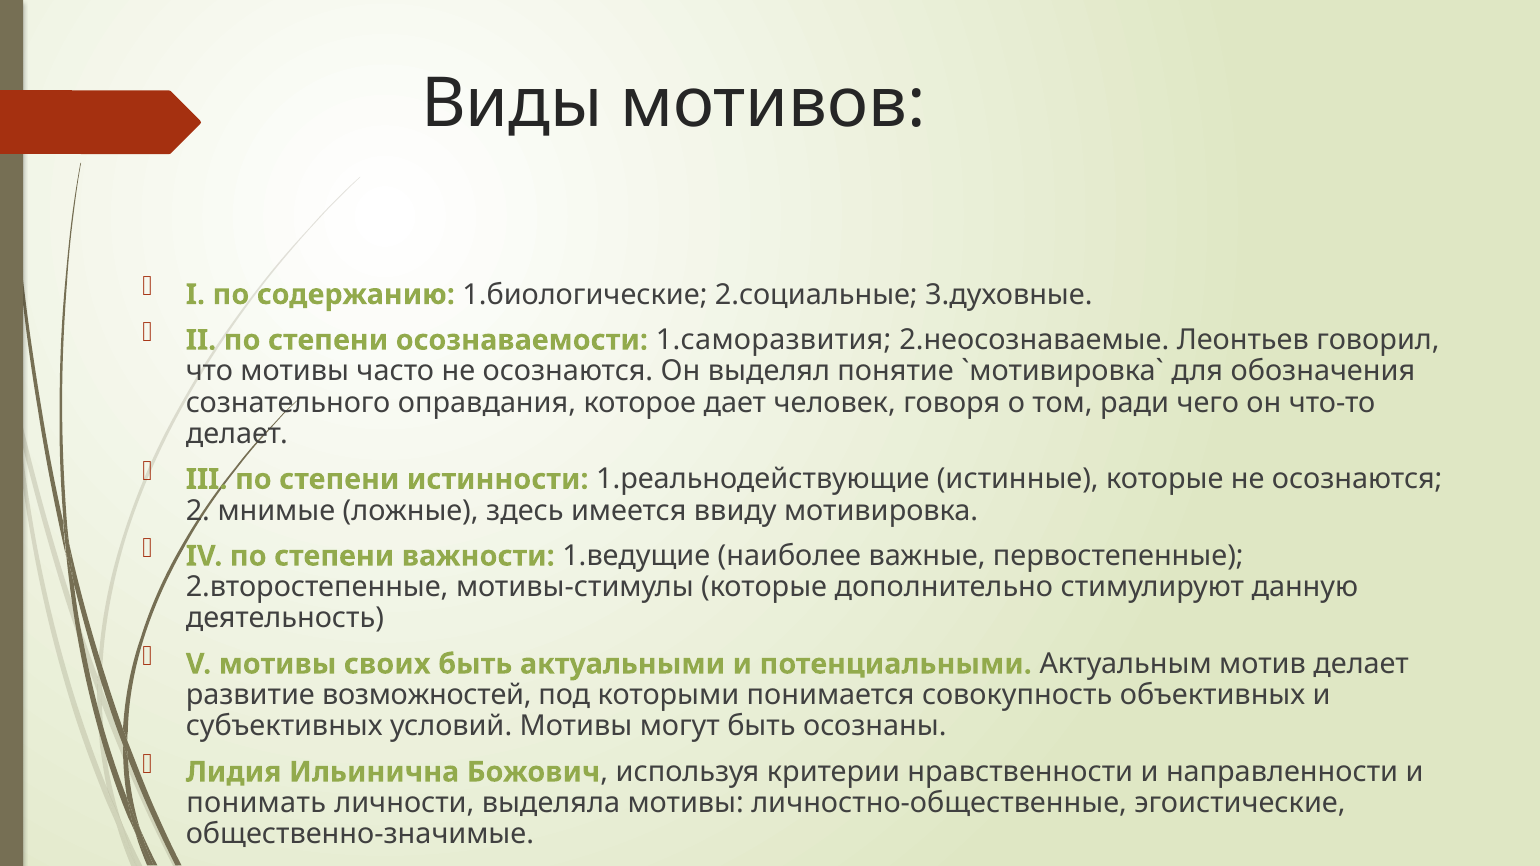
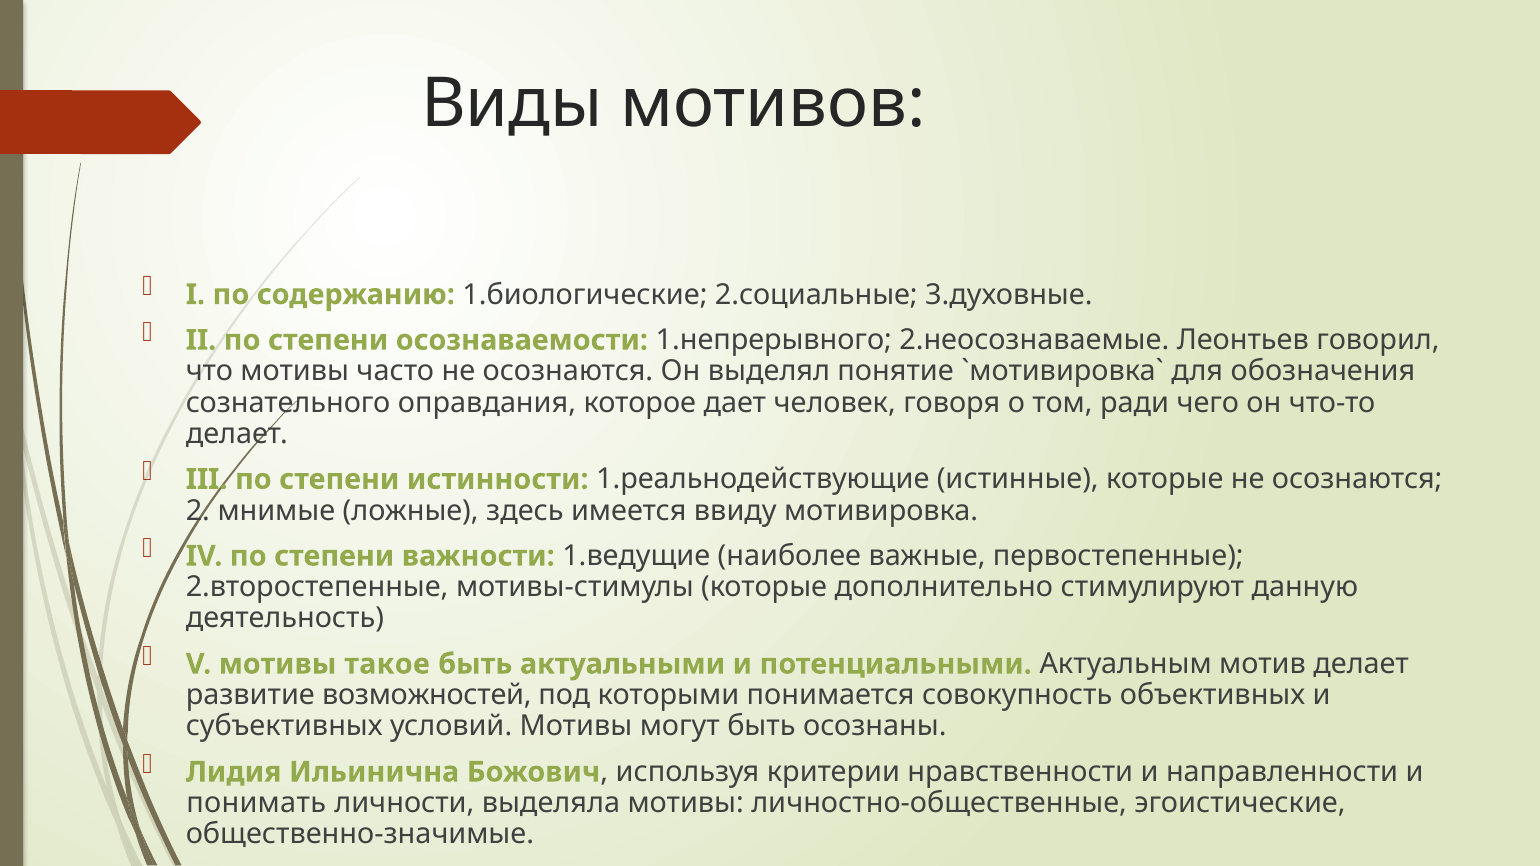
1.саморазвития: 1.саморазвития -> 1.непрерывного
своих: своих -> такое
